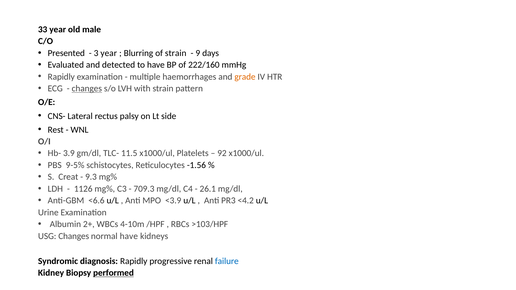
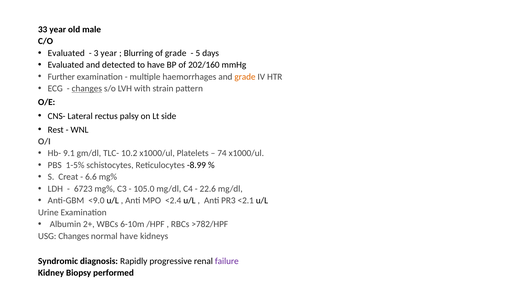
Presented at (66, 53): Presented -> Evaluated
of strain: strain -> grade
9: 9 -> 5
222/160: 222/160 -> 202/160
Rapidly at (61, 77): Rapidly -> Further
3.9: 3.9 -> 9.1
11.5: 11.5 -> 10.2
92: 92 -> 74
9-5%: 9-5% -> 1-5%
-1.56: -1.56 -> -8.99
9.3: 9.3 -> 6.6
1126: 1126 -> 6723
709.3: 709.3 -> 105.0
26.1: 26.1 -> 22.6
<6.6: <6.6 -> <9.0
<3.9: <3.9 -> <2.4
<4.2: <4.2 -> <2.1
4-10m: 4-10m -> 6-10m
>103/HPF: >103/HPF -> >782/HPF
failure colour: blue -> purple
performed underline: present -> none
